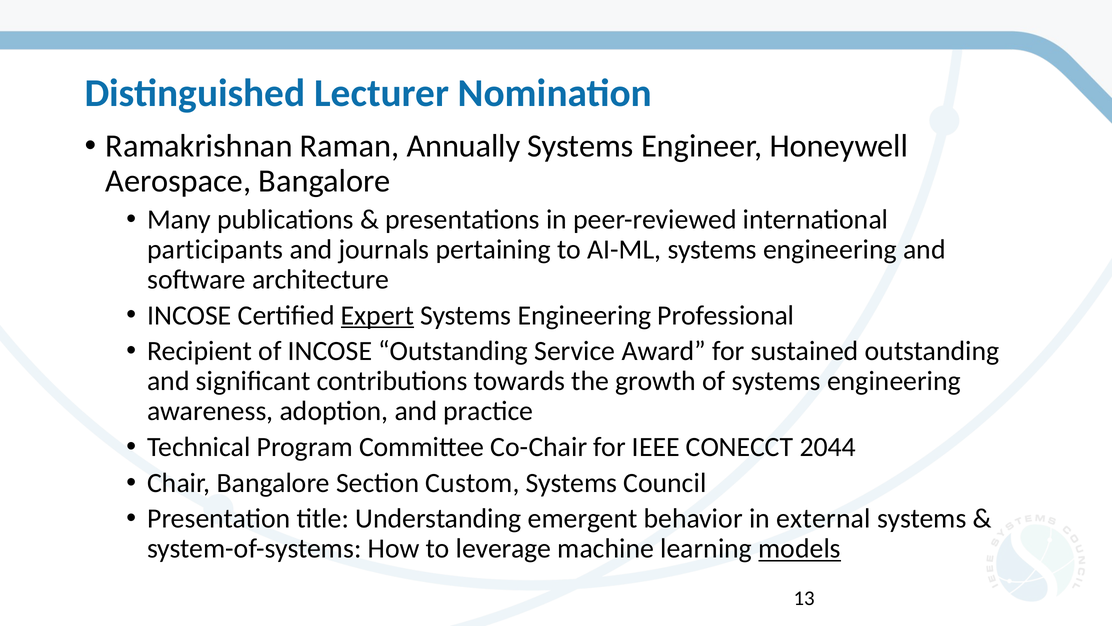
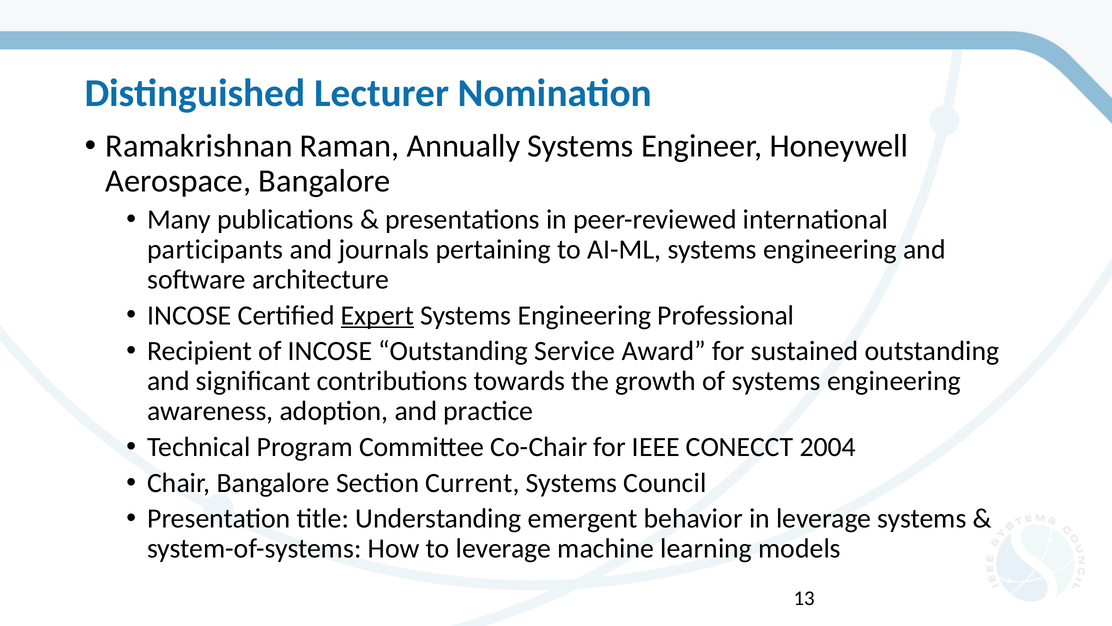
2044: 2044 -> 2004
Custom: Custom -> Current
in external: external -> leverage
models underline: present -> none
